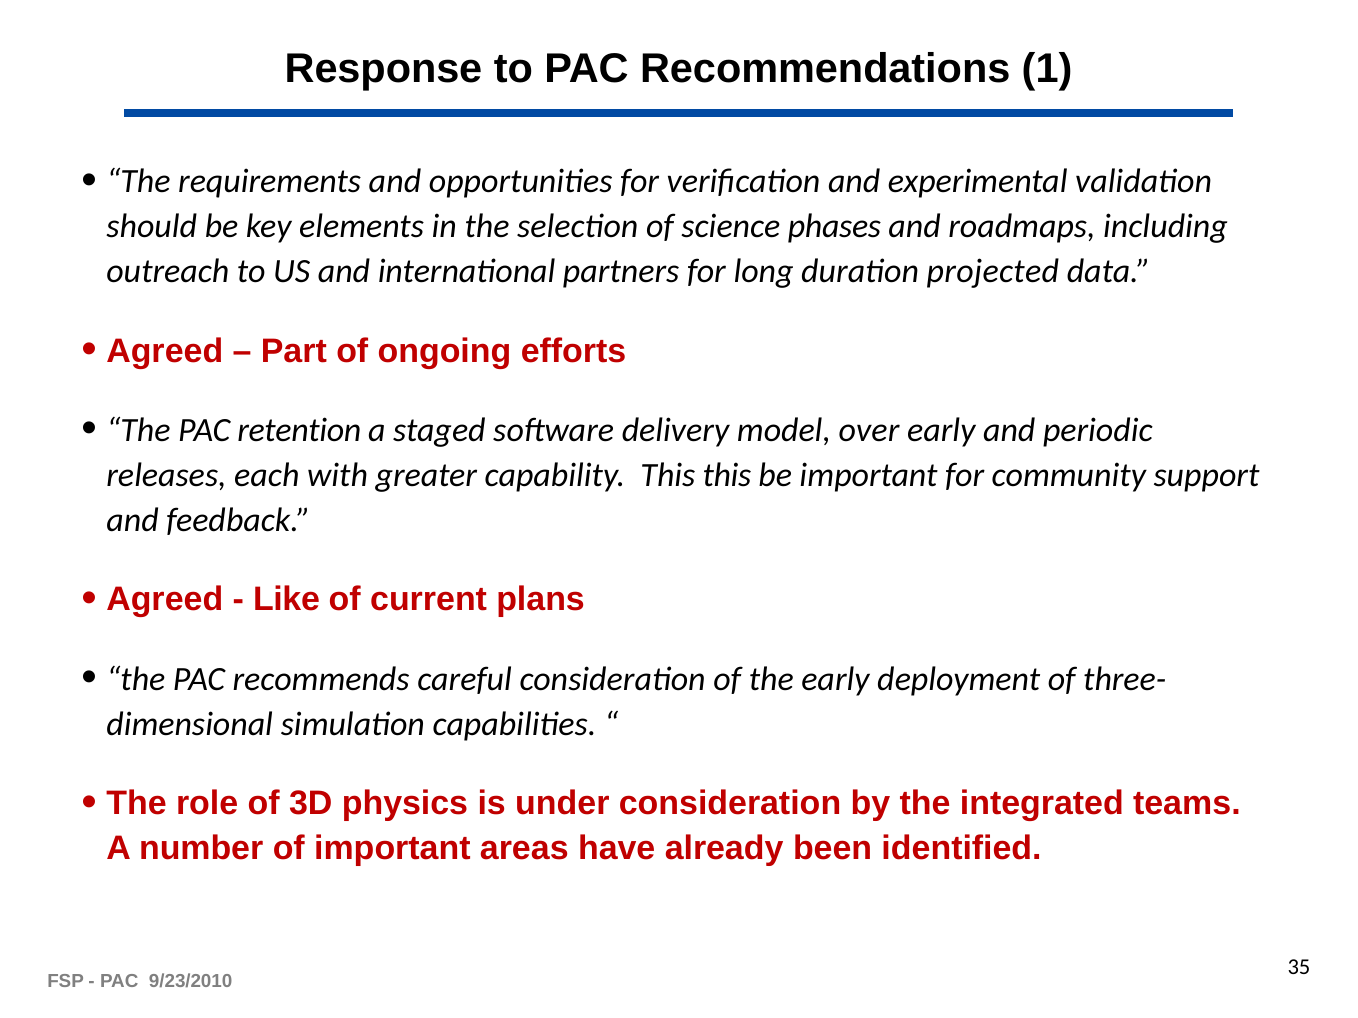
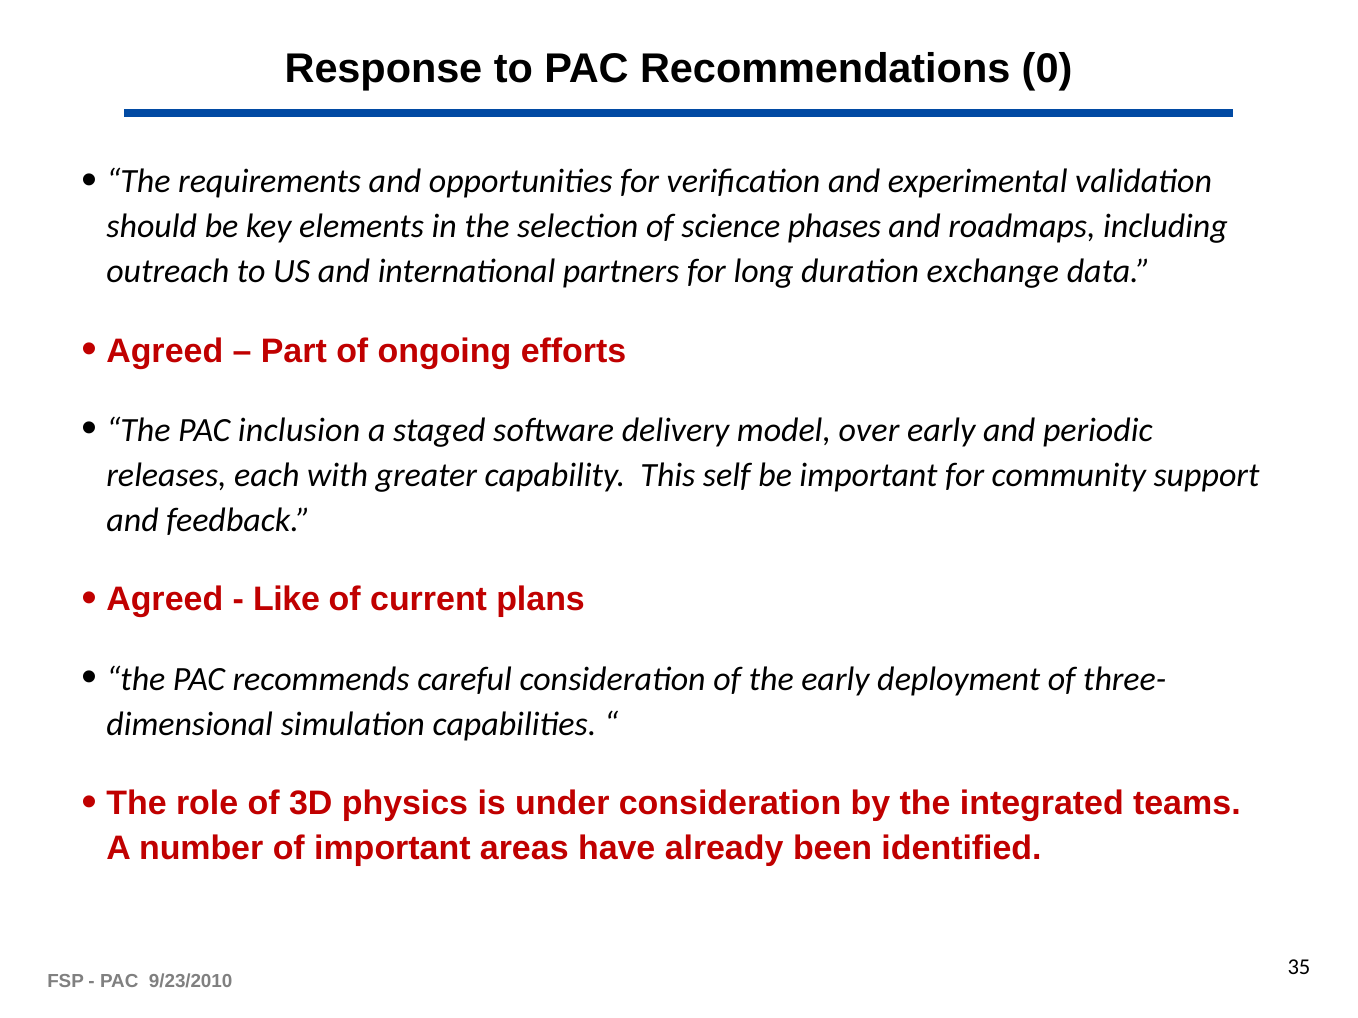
1: 1 -> 0
projected: projected -> exchange
retention: retention -> inclusion
This this: this -> self
